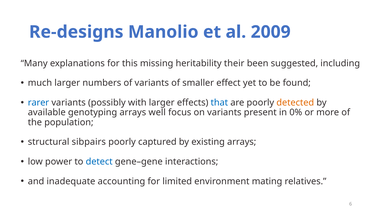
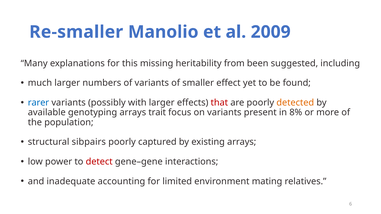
Re-designs: Re-designs -> Re-smaller
their: their -> from
that colour: blue -> red
well: well -> trait
0%: 0% -> 8%
detect colour: blue -> red
